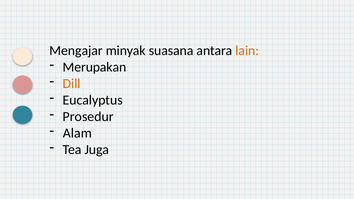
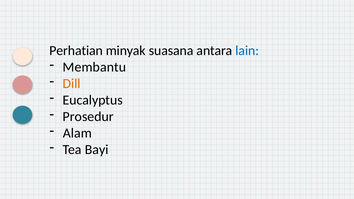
Mengajar: Mengajar -> Perhatian
lain colour: orange -> blue
Merupakan: Merupakan -> Membantu
Juga: Juga -> Bayi
